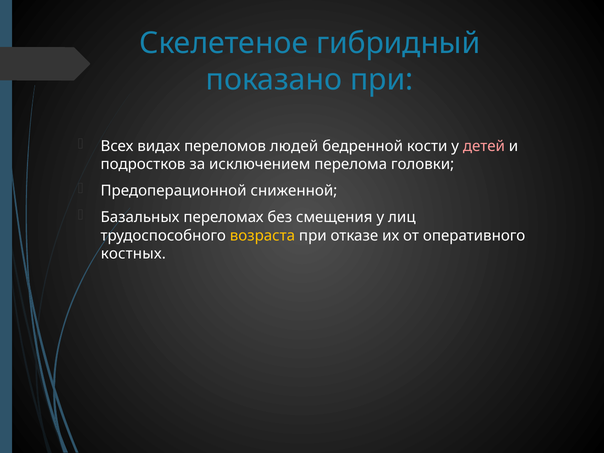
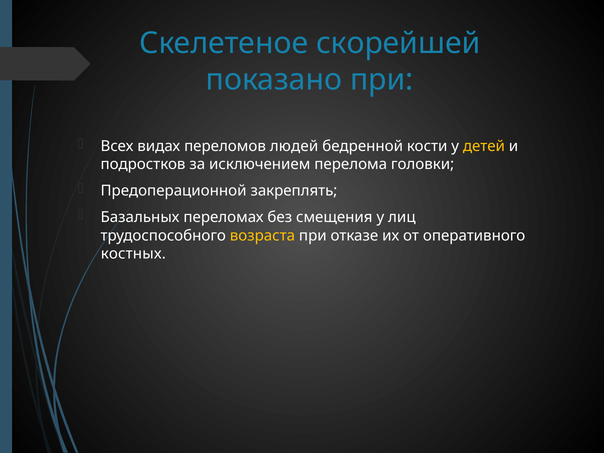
гибридный: гибридный -> скорейшей
детей colour: pink -> yellow
сниженной: сниженной -> закреплять
